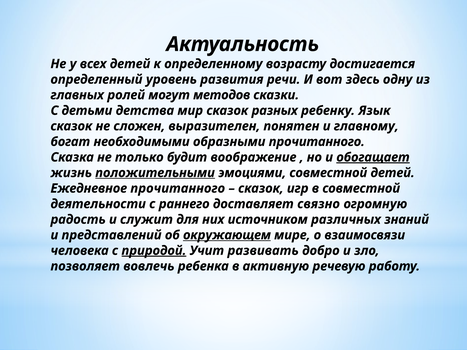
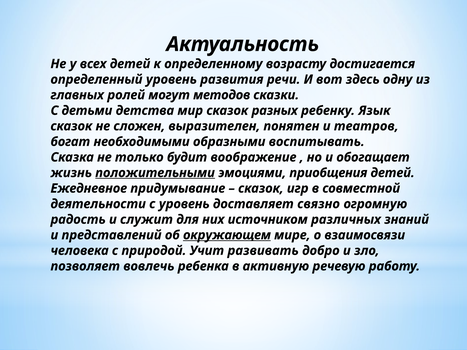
главному: главному -> театров
образными прочитанного: прочитанного -> воспитывать
обогащает underline: present -> none
эмоциями совместной: совместной -> приобщения
Ежедневное прочитанного: прочитанного -> придумывание
с раннего: раннего -> уровень
природой underline: present -> none
